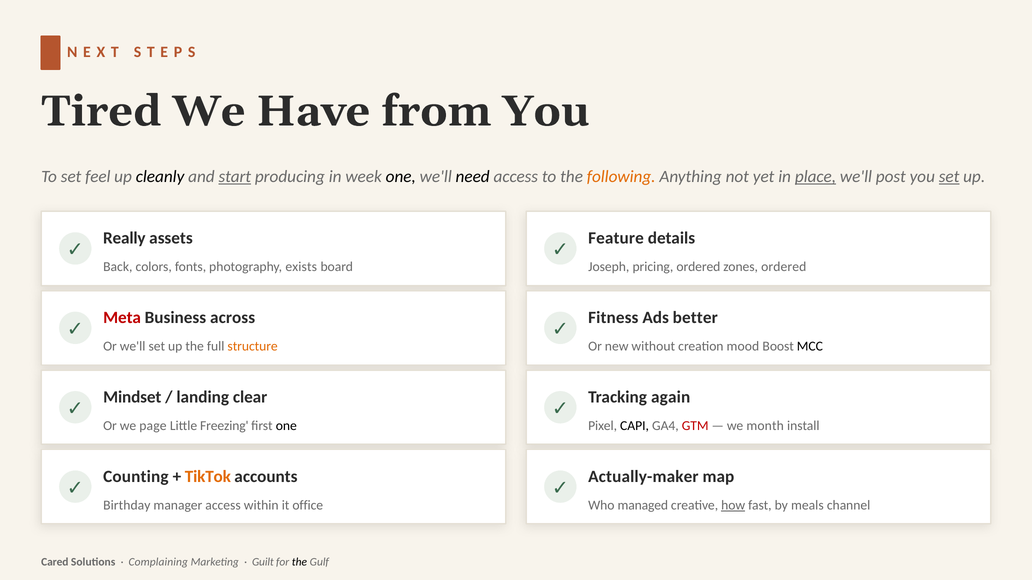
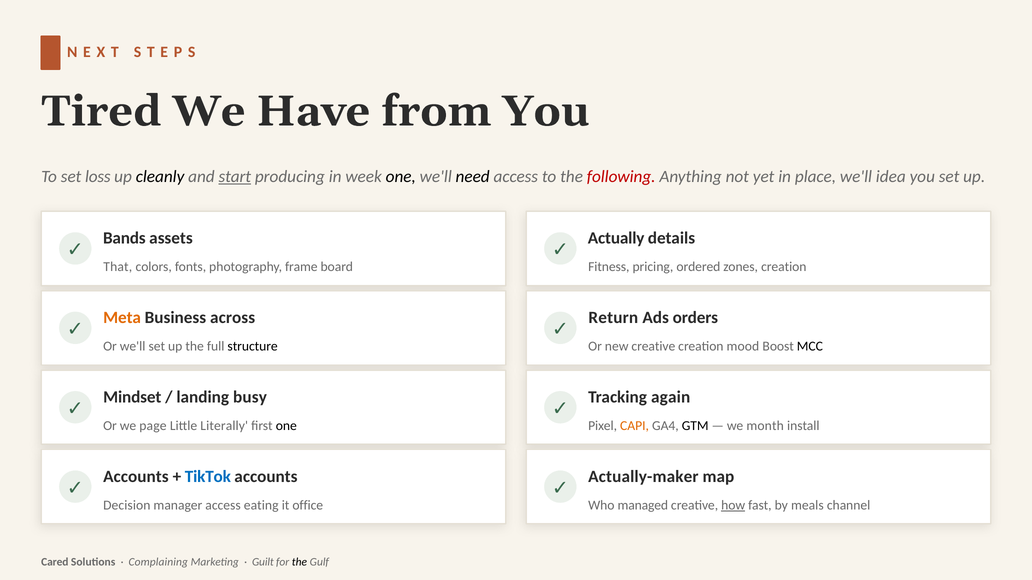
feel: feel -> loss
following colour: orange -> red
place underline: present -> none
post: post -> idea
set at (949, 177) underline: present -> none
Really: Really -> Bands
Feature: Feature -> Actually
Back: Back -> That
exists: exists -> frame
Joseph: Joseph -> Fitness
zones ordered: ordered -> creation
Meta colour: red -> orange
Fitness: Fitness -> Return
better: better -> orders
structure colour: orange -> black
new without: without -> creative
clear: clear -> busy
Freezing: Freezing -> Literally
CAPI colour: black -> orange
GTM colour: red -> black
Counting at (136, 477): Counting -> Accounts
TikTok colour: orange -> blue
Birthday: Birthday -> Decision
within: within -> eating
